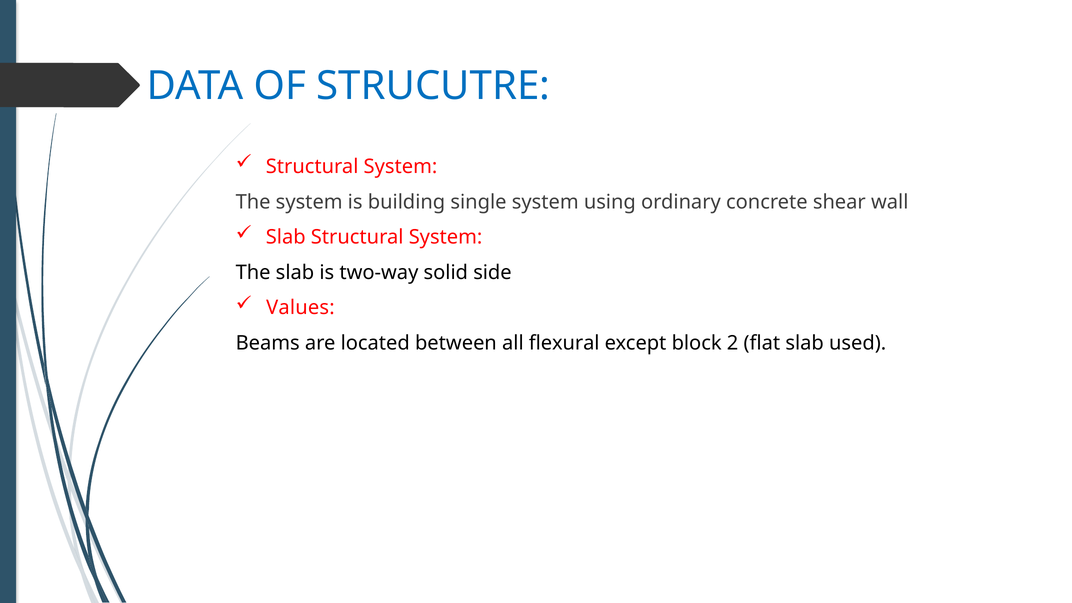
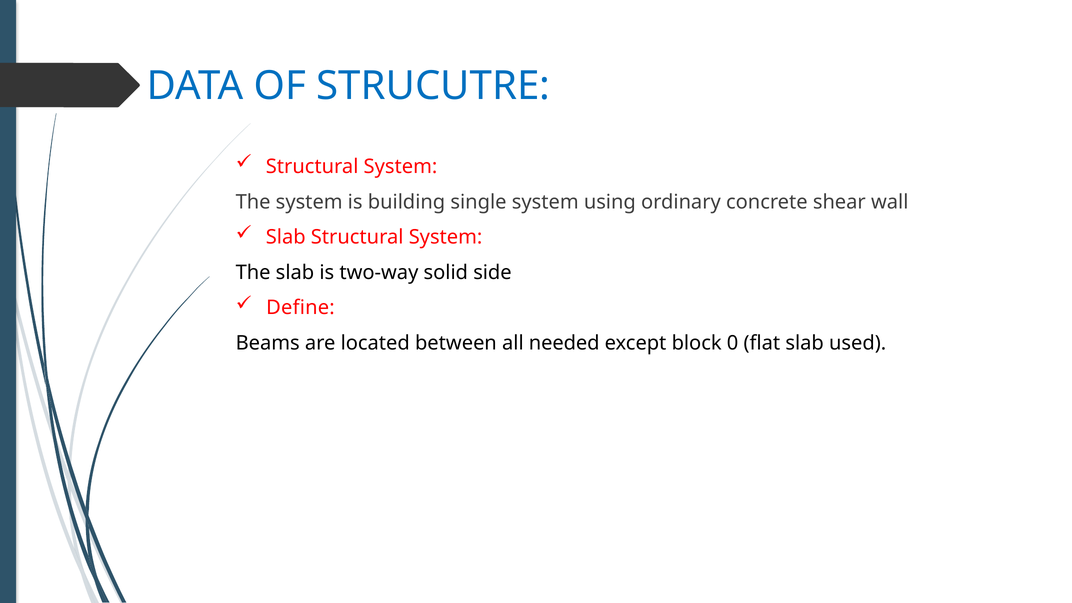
Values: Values -> Define
flexural: flexural -> needed
2: 2 -> 0
